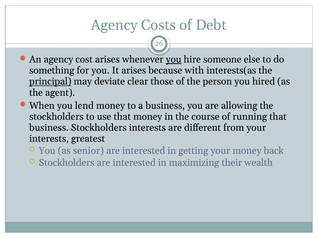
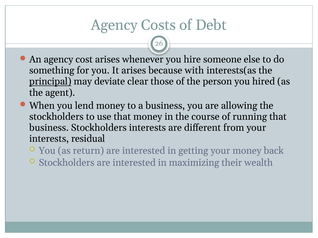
you at (174, 60) underline: present -> none
greatest: greatest -> residual
senior: senior -> return
